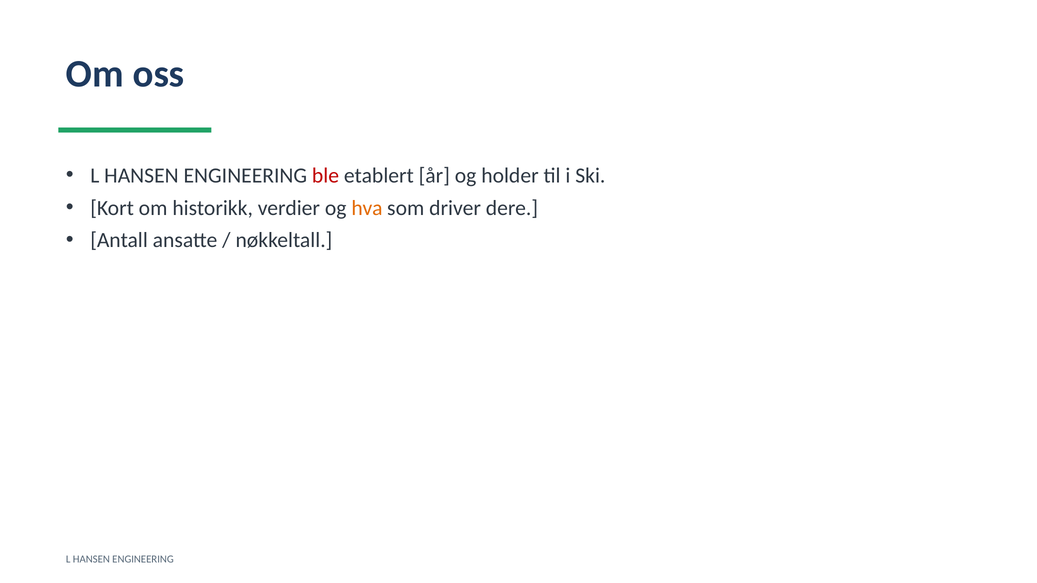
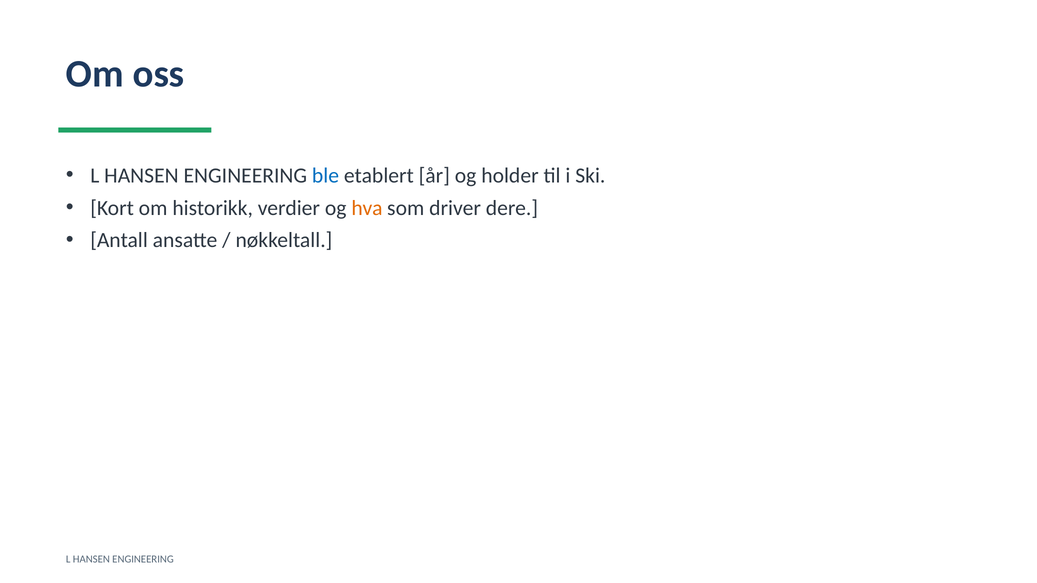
ble colour: red -> blue
